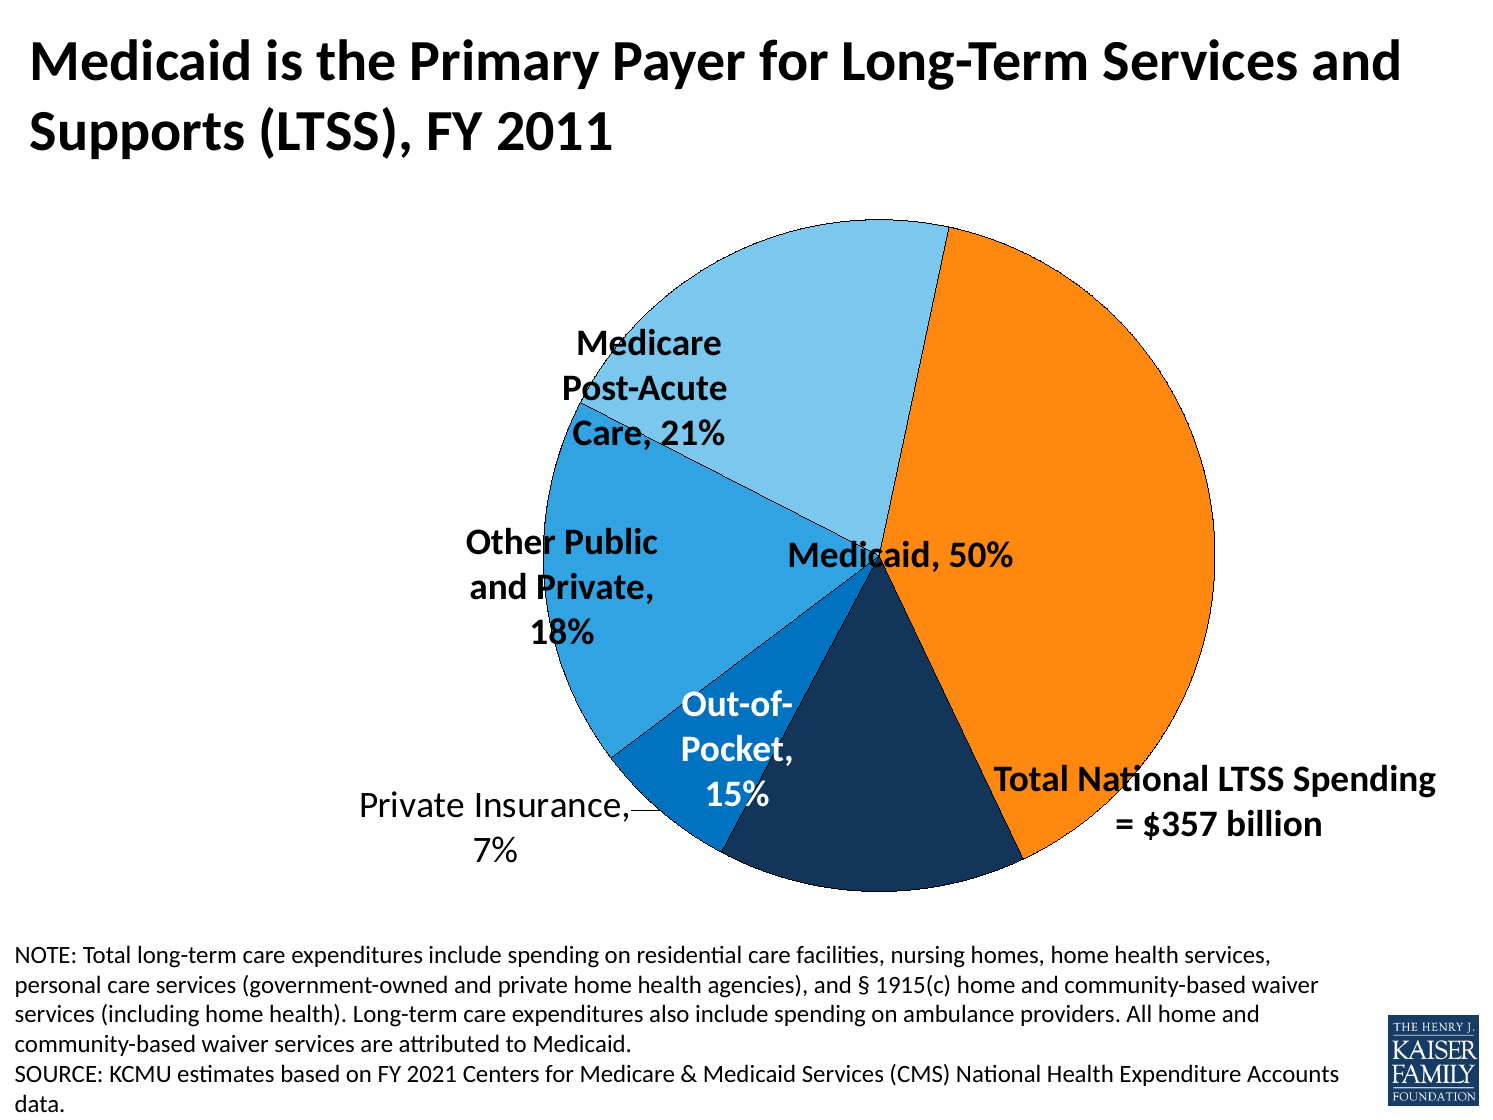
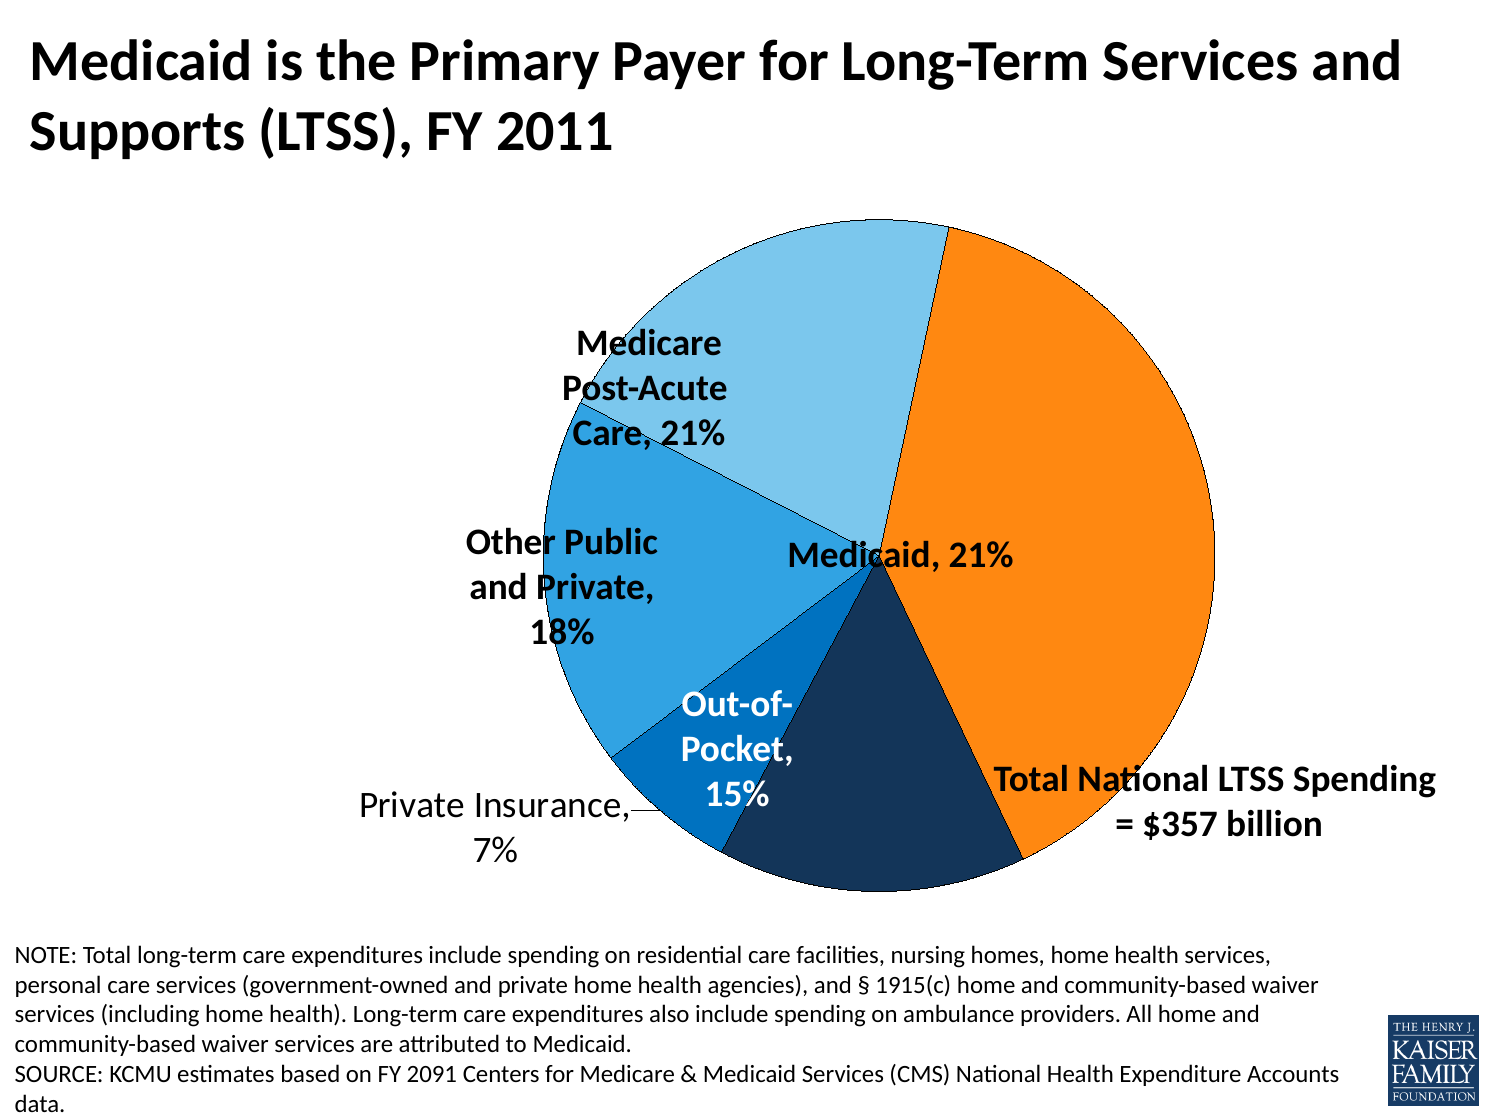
Medicaid 50%: 50% -> 21%
2021: 2021 -> 2091
